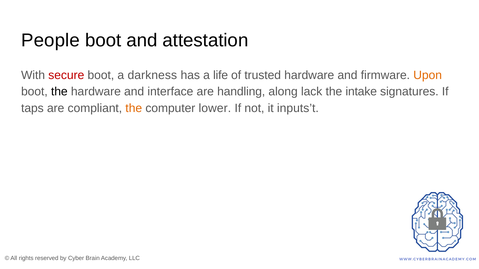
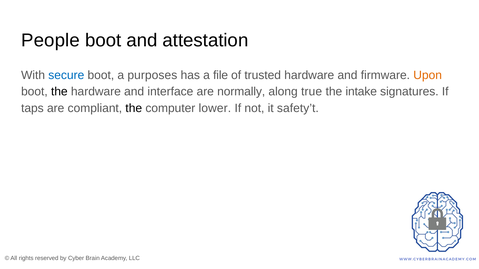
secure colour: red -> blue
darkness: darkness -> purposes
life: life -> file
handling: handling -> normally
lack: lack -> true
the at (134, 108) colour: orange -> black
inputs’t: inputs’t -> safety’t
